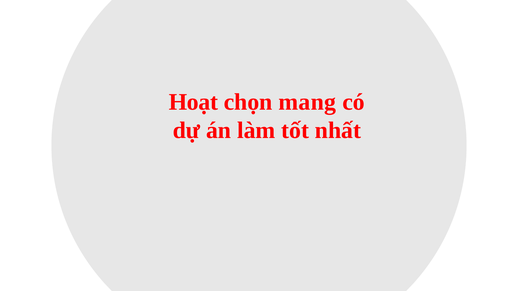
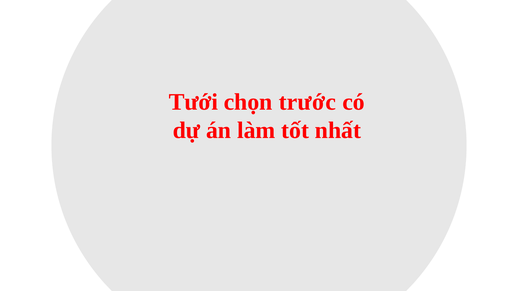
Hoạt: Hoạt -> Tưới
mang: mang -> trước
